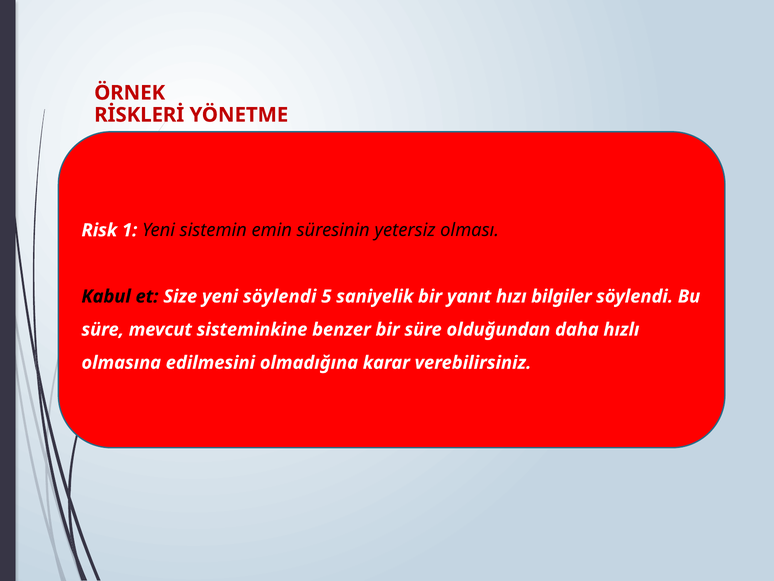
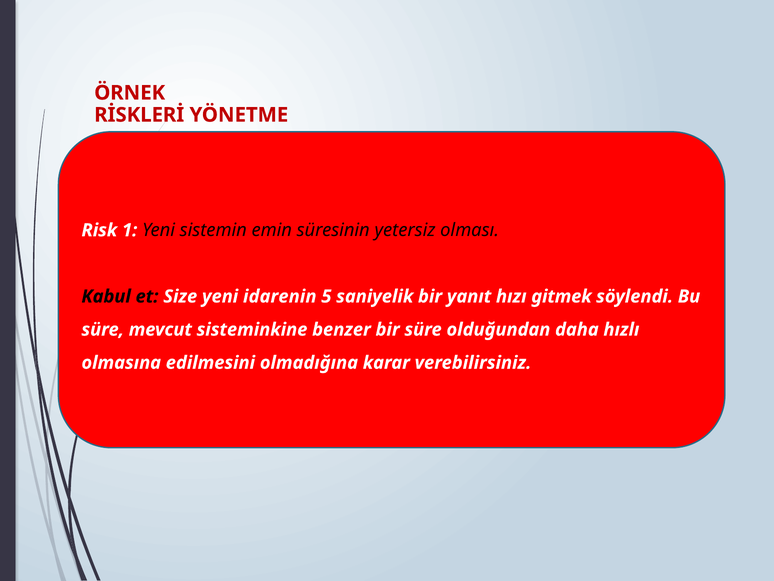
yeni söylendi: söylendi -> idarenin
bilgiler: bilgiler -> gitmek
